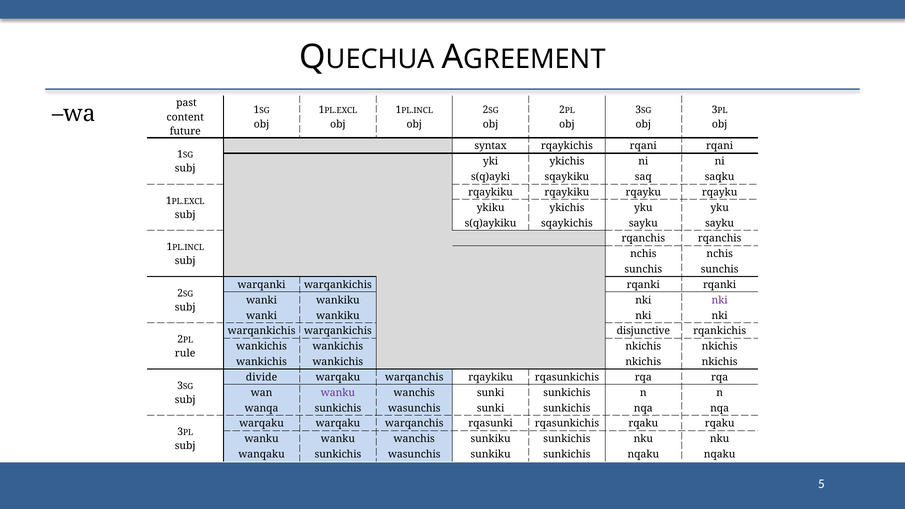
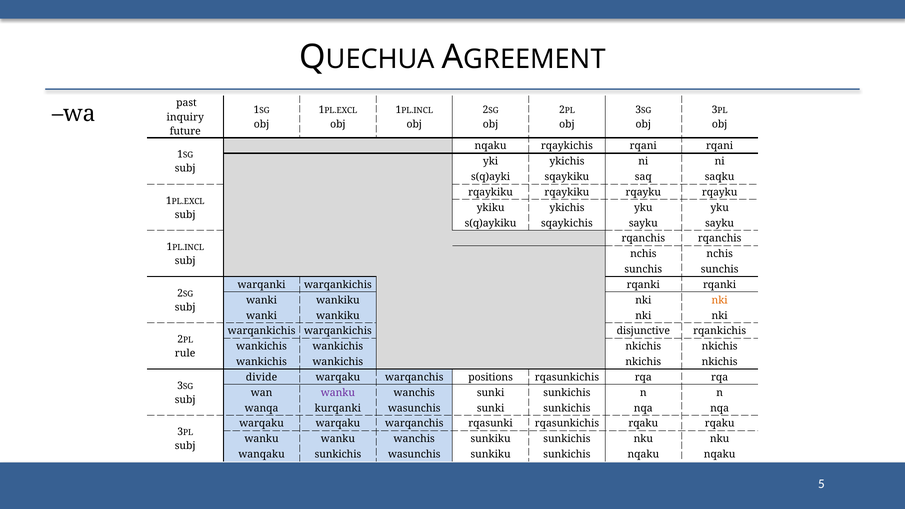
content: content -> inquiry
syntax at (491, 146): syntax -> nqaku
nki at (720, 300) colour: purple -> orange
warqanchis rqaykiku: rqaykiku -> positions
wanqa sunkichis: sunkichis -> kurqanki
